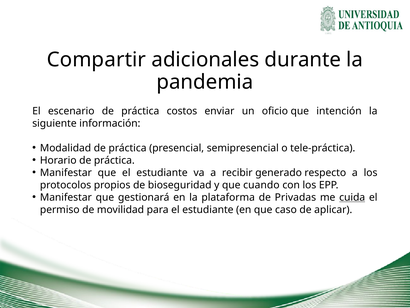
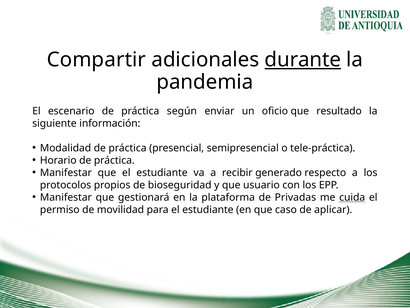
durante underline: none -> present
costos: costos -> según
intención: intención -> resultado
cuando: cuando -> usuario
